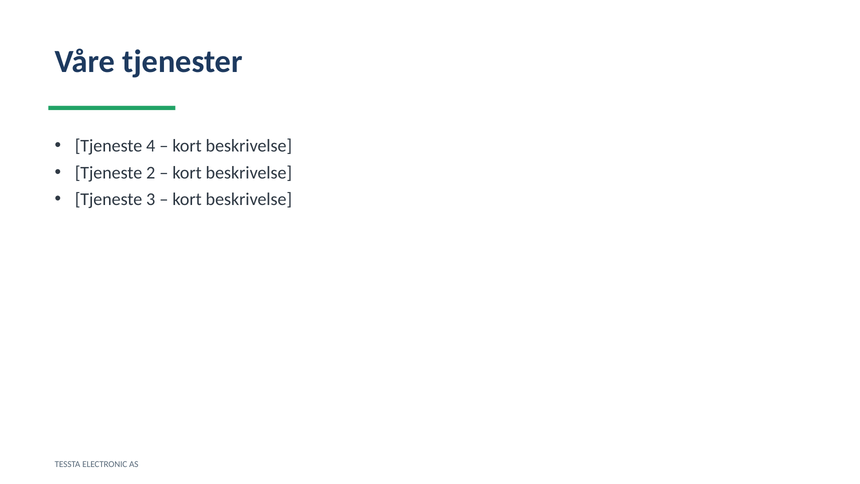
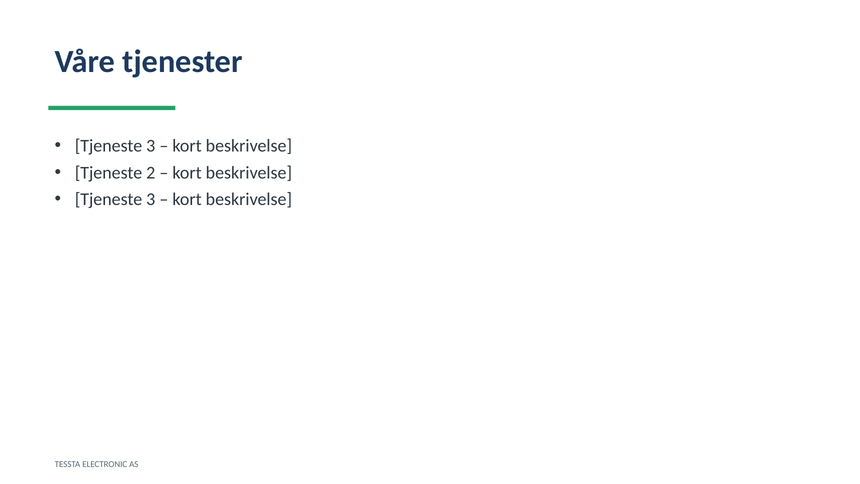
4 at (151, 146): 4 -> 3
